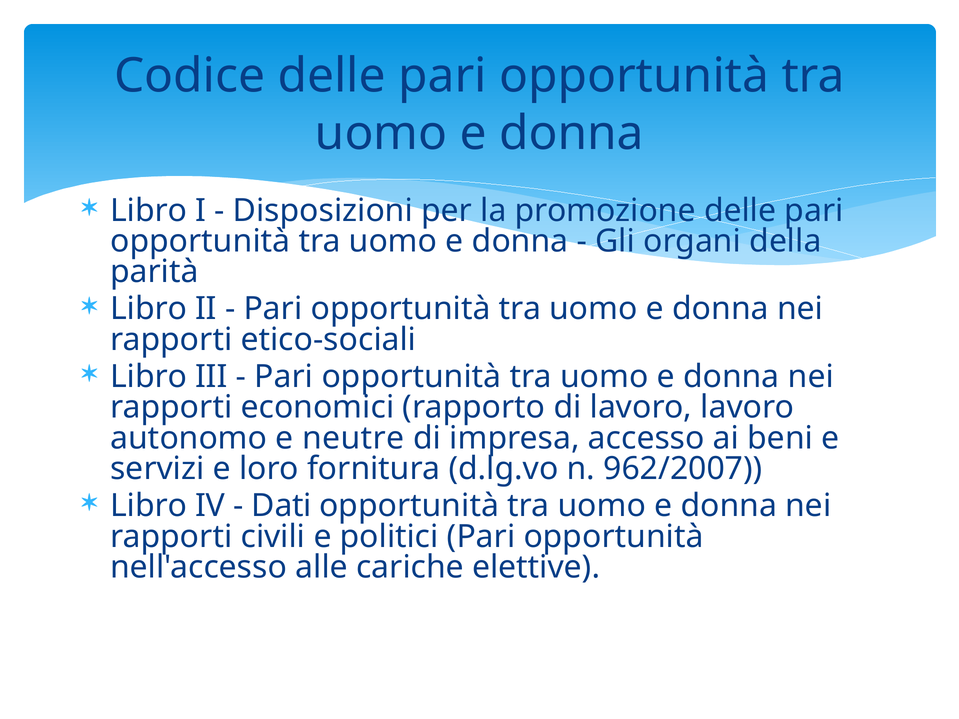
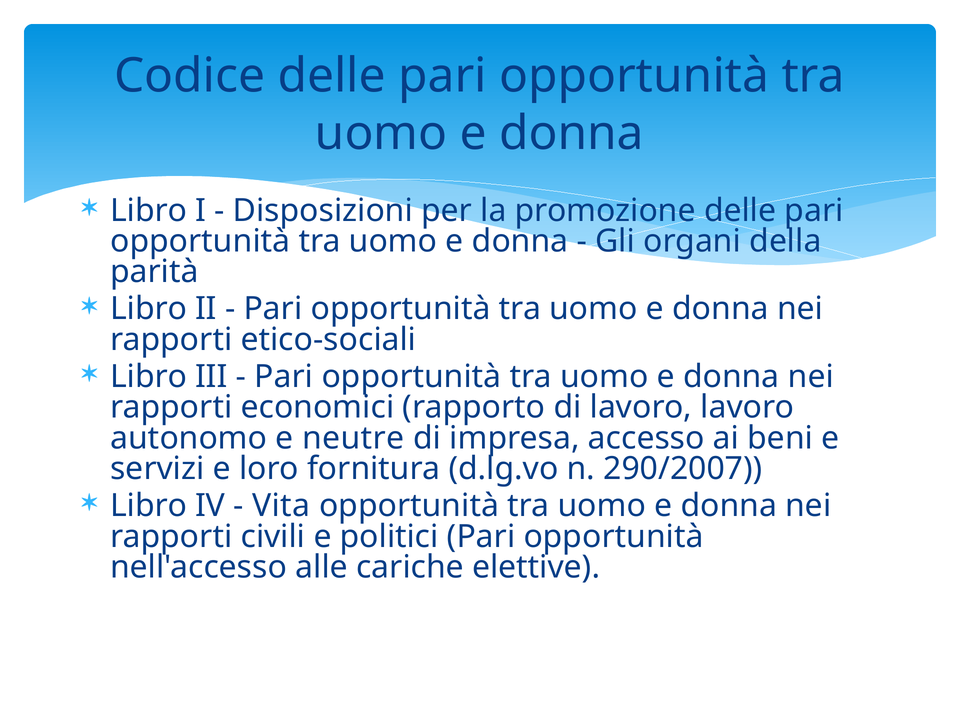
962/2007: 962/2007 -> 290/2007
Dati: Dati -> Vita
